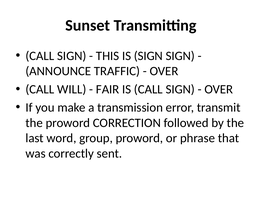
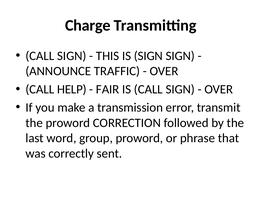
Sunset: Sunset -> Charge
WILL: WILL -> HELP
